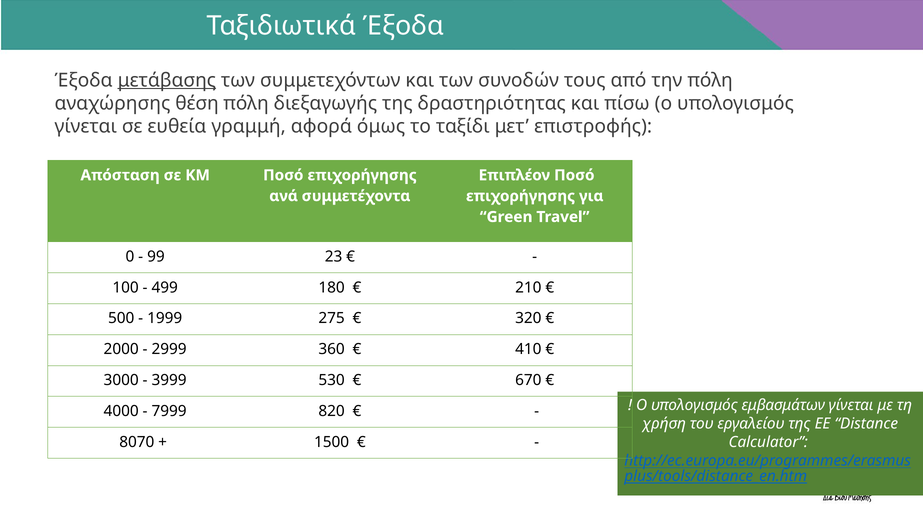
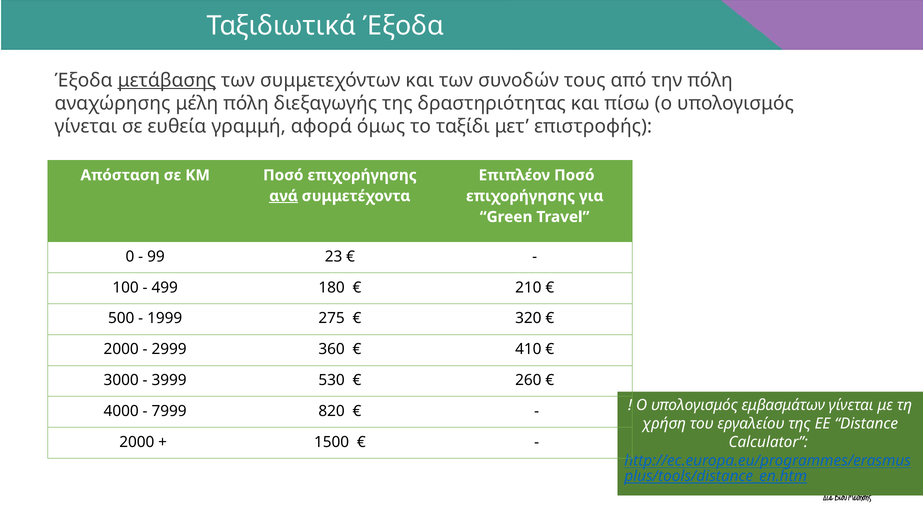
θέση: θέση -> μέλη
ανά underline: none -> present
670: 670 -> 260
8070 at (137, 442): 8070 -> 2000
